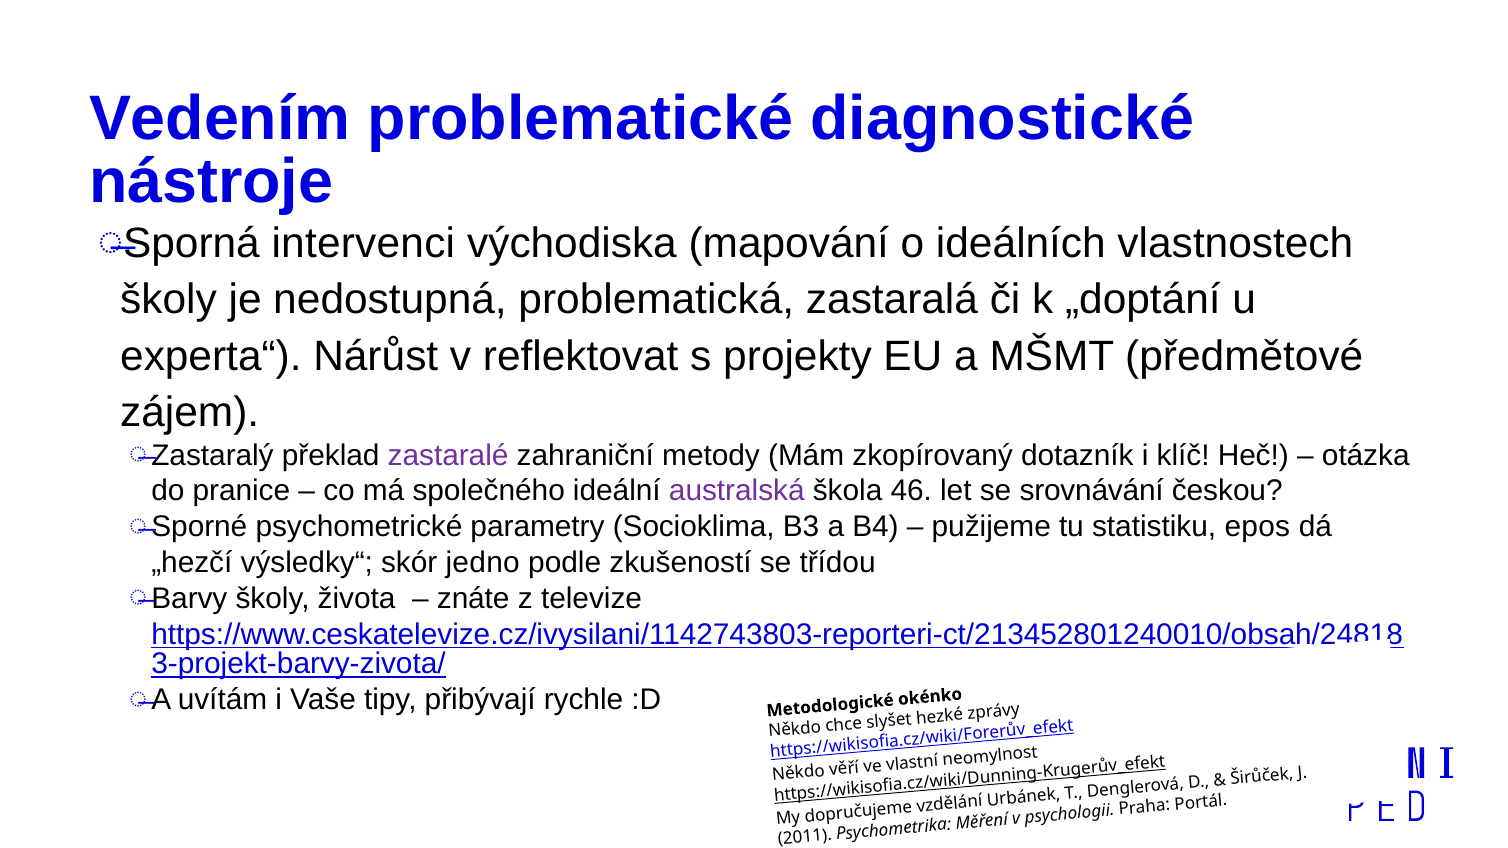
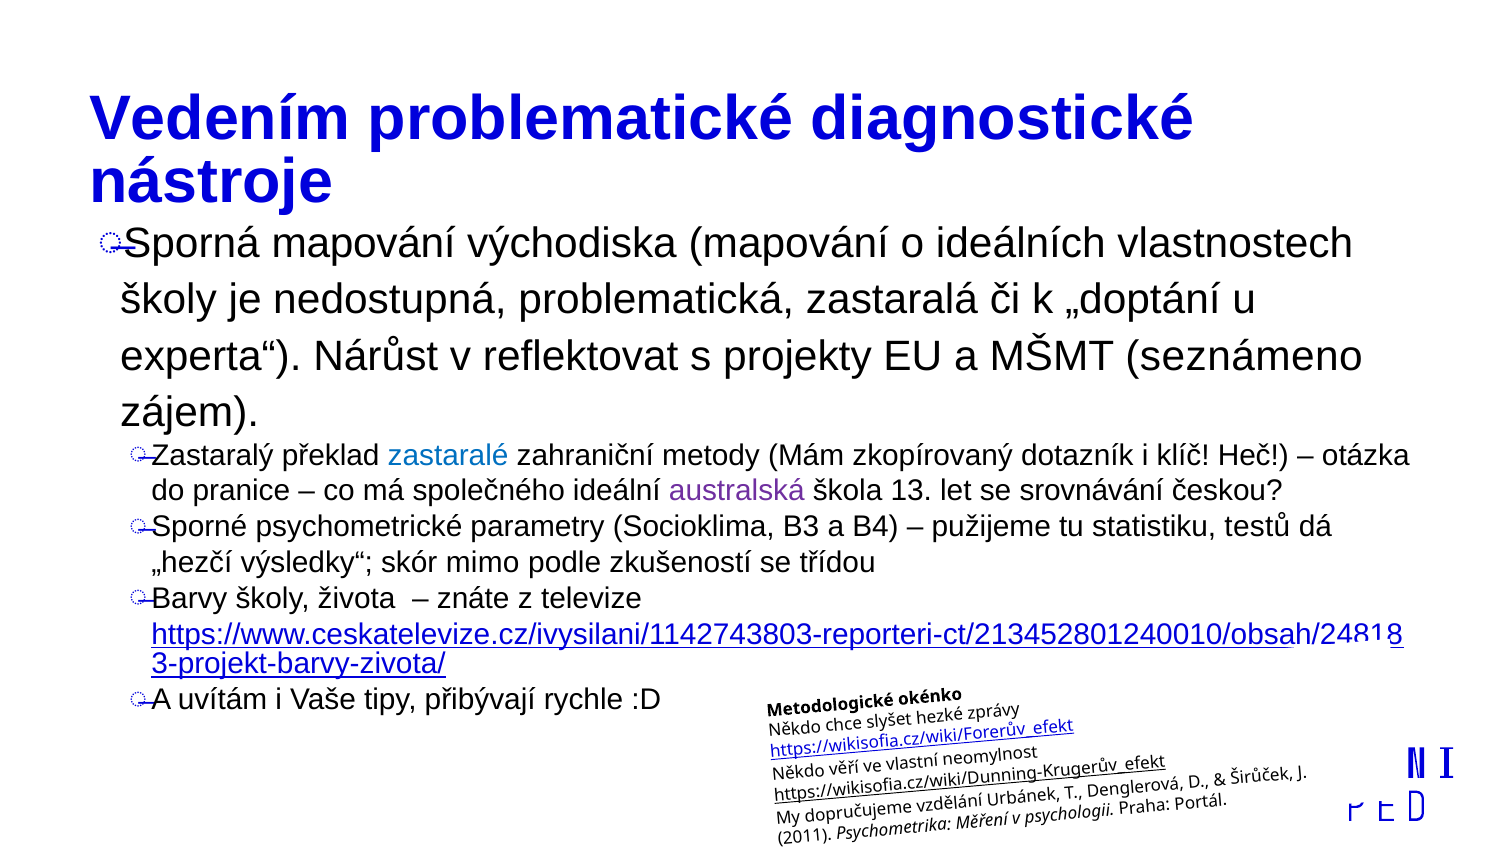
Sporná intervenci: intervenci -> mapování
předmětové: předmětové -> seznámeno
zastaralé colour: purple -> blue
46: 46 -> 13
epos: epos -> testů
jedno: jedno -> mimo
